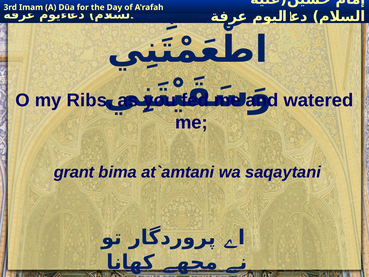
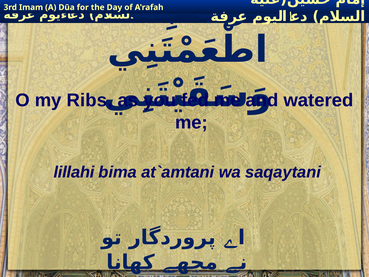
grant: grant -> lillahi
